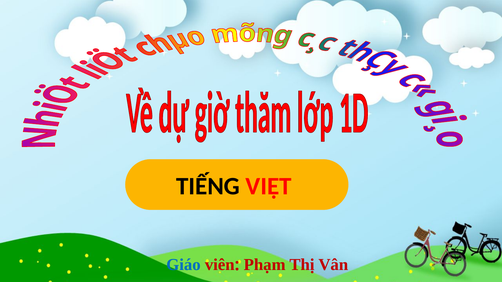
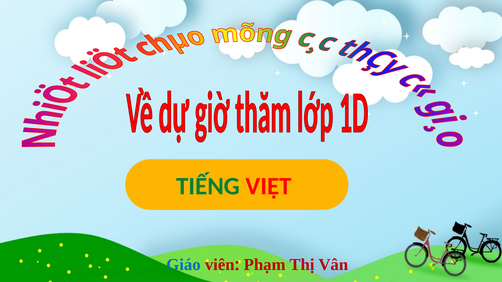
TIẾNG colour: black -> green
